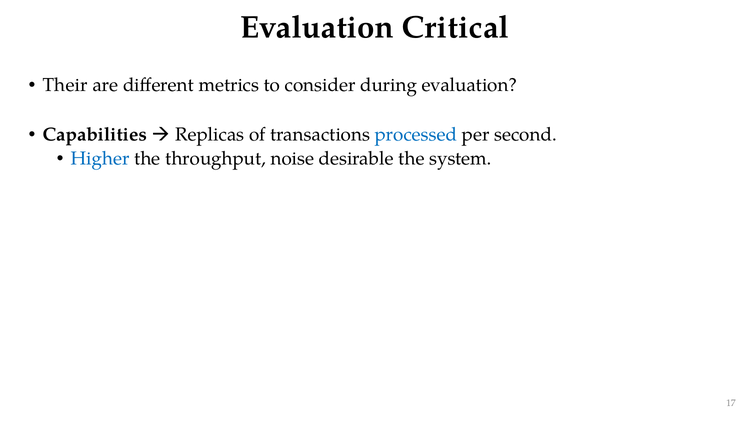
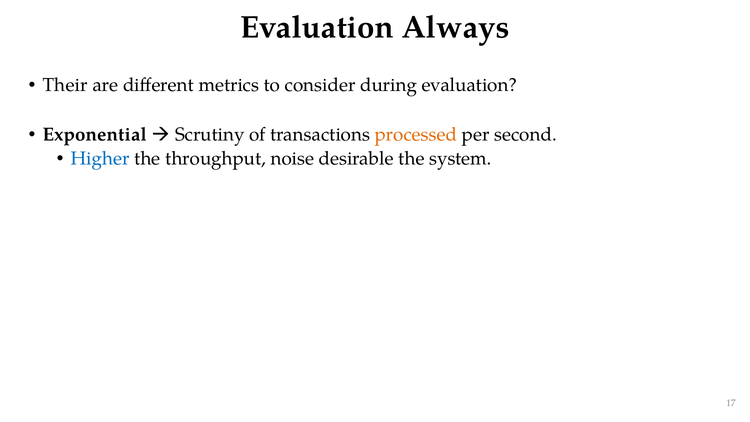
Critical: Critical -> Always
Capabilities: Capabilities -> Exponential
Replicas: Replicas -> Scrutiny
processed colour: blue -> orange
